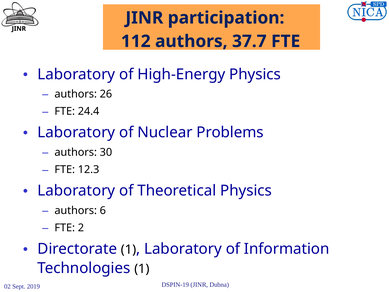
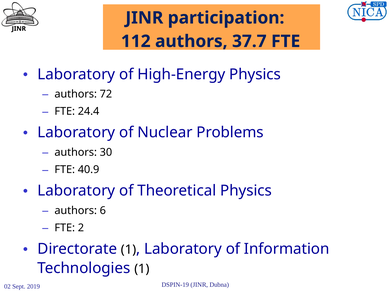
26: 26 -> 72
12.3: 12.3 -> 40.9
